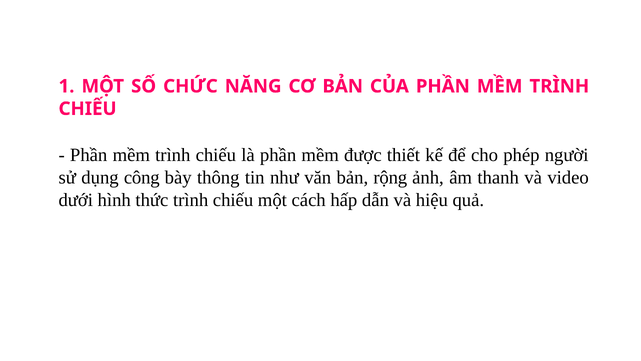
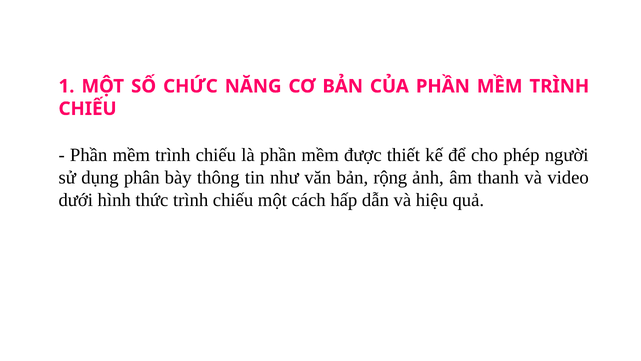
công: công -> phân
